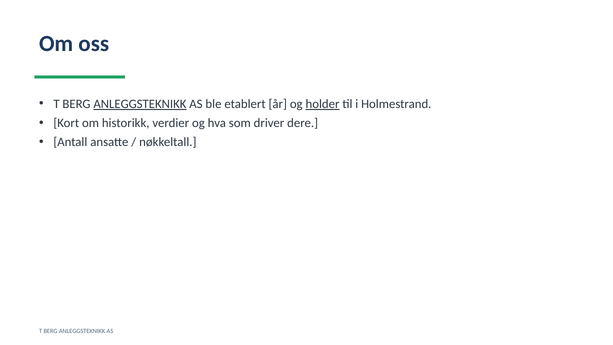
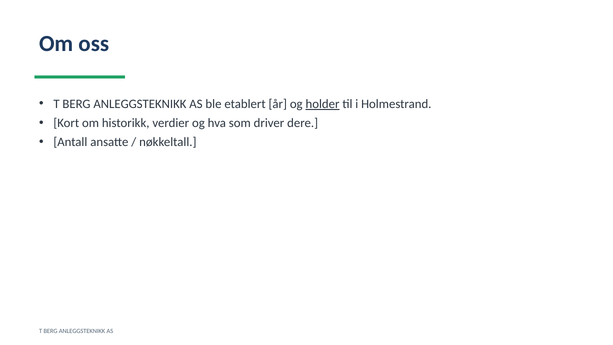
ANLEGGSTEKNIKK at (140, 104) underline: present -> none
